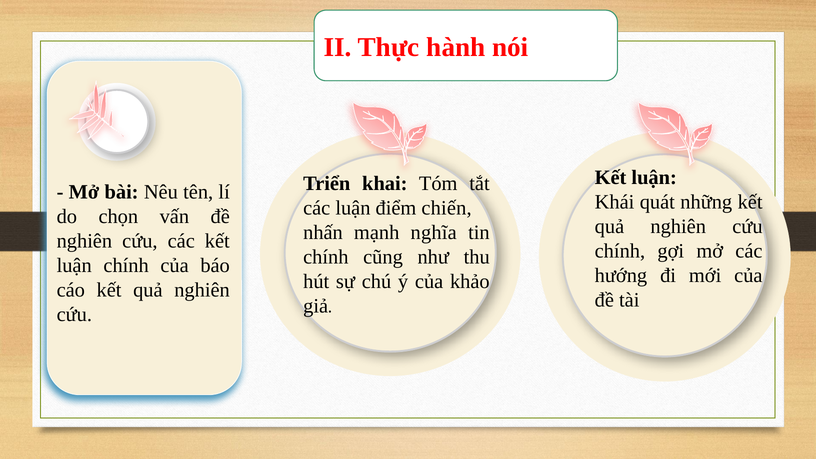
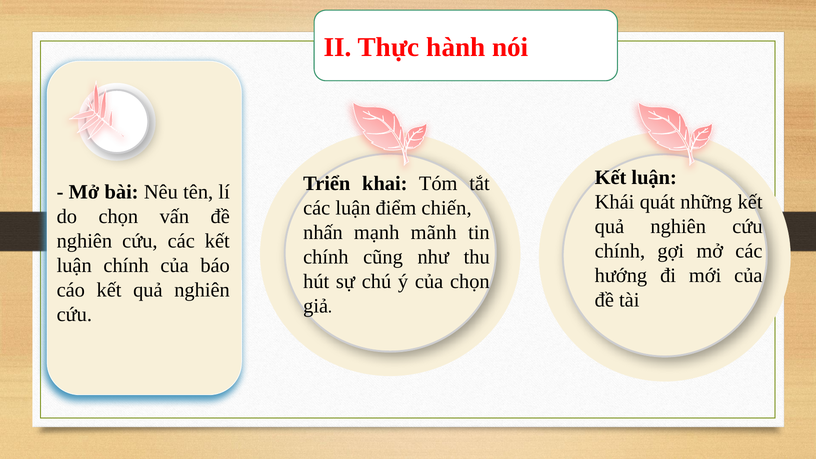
nghĩa: nghĩa -> mãnh
của khảo: khảo -> chọn
